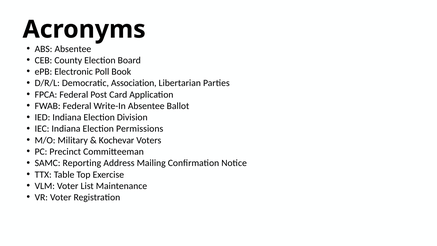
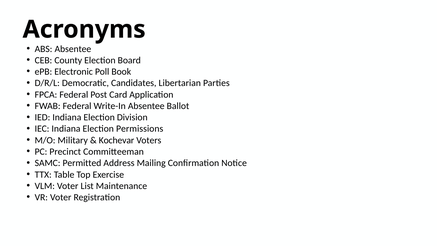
Association: Association -> Candidates
Reporting: Reporting -> Permitted
